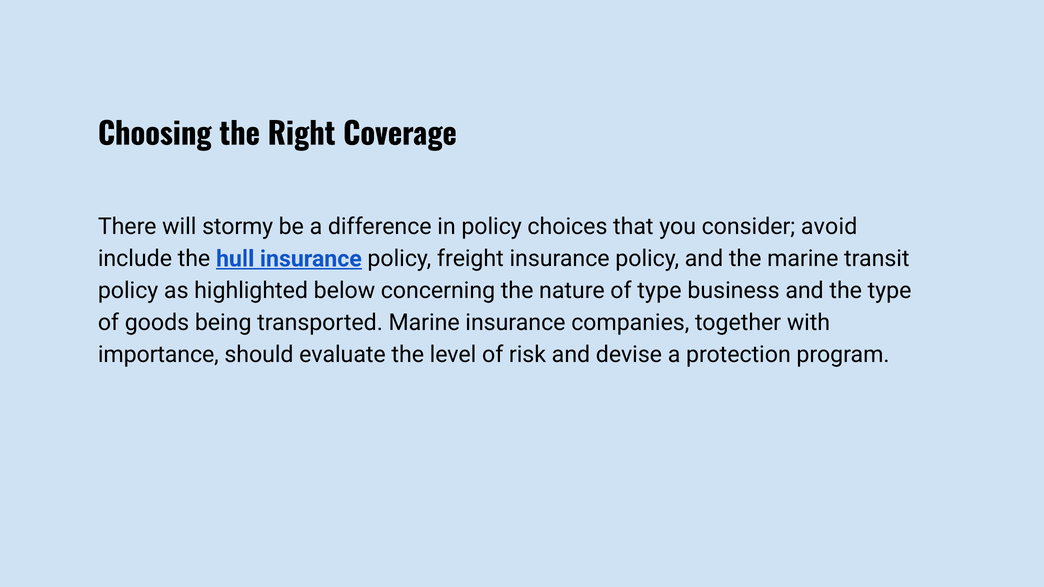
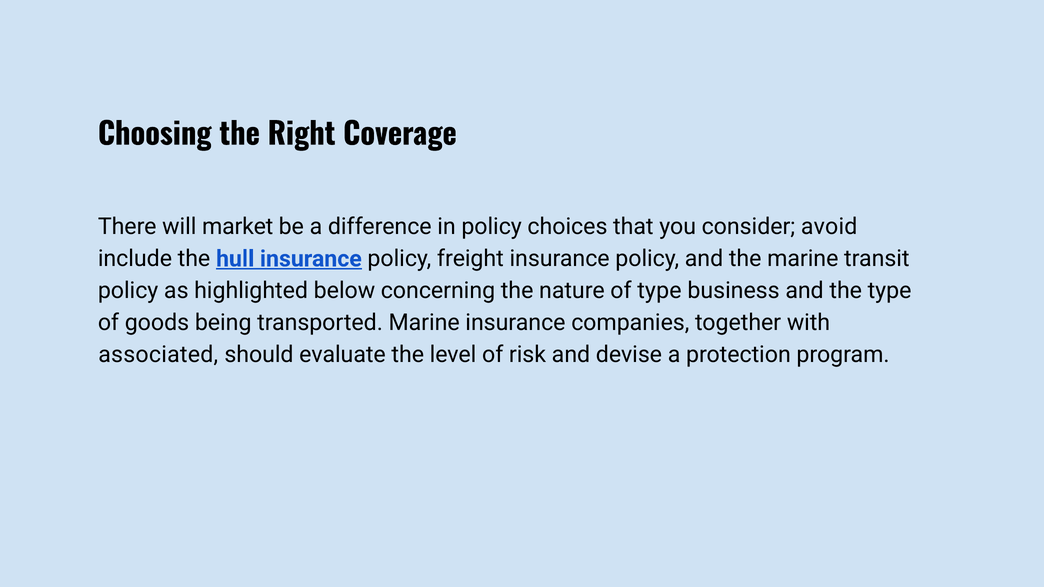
stormy: stormy -> market
importance: importance -> associated
